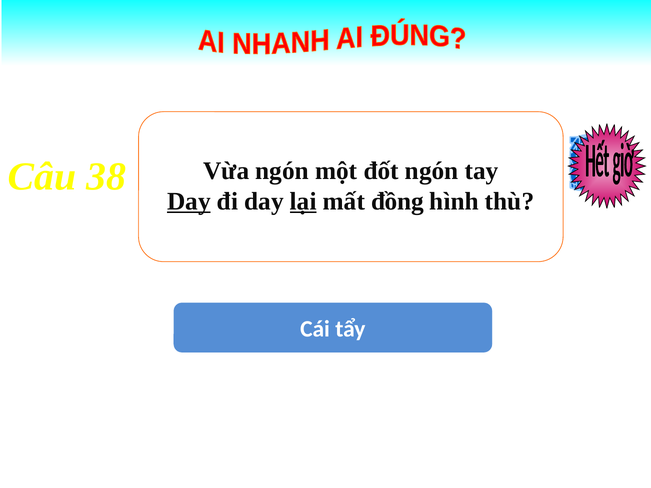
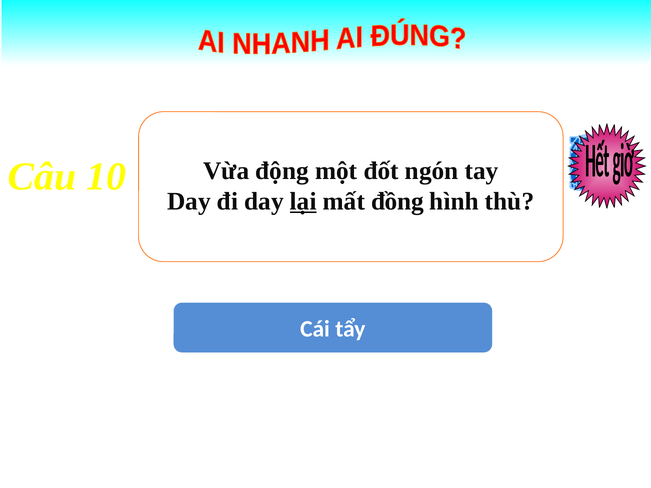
38: 38 -> 10
Vừa ngón: ngón -> động
Day at (189, 202) underline: present -> none
